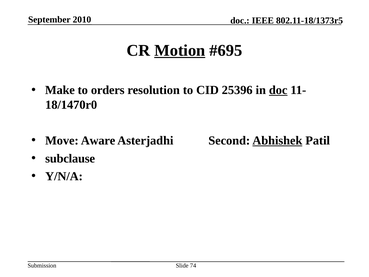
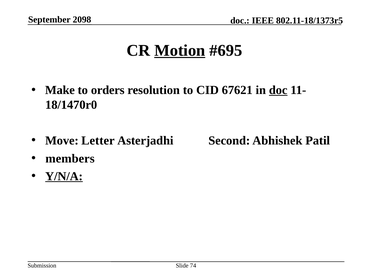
2010: 2010 -> 2098
25396: 25396 -> 67621
Aware: Aware -> Letter
Abhishek underline: present -> none
subclause: subclause -> members
Y/N/A underline: none -> present
